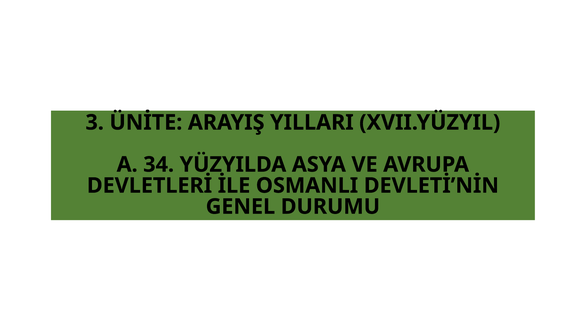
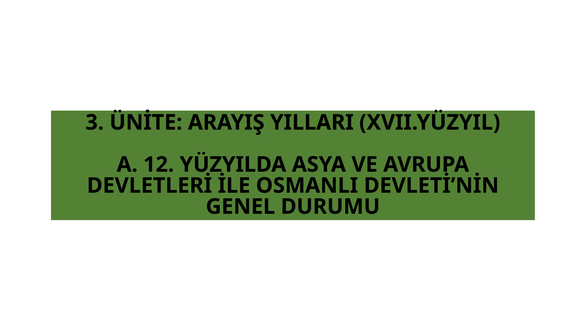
34: 34 -> 12
